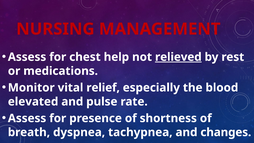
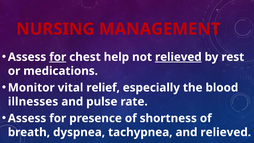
for at (58, 57) underline: none -> present
elevated: elevated -> illnesses
and changes: changes -> relieved
